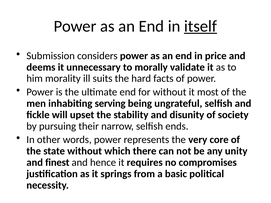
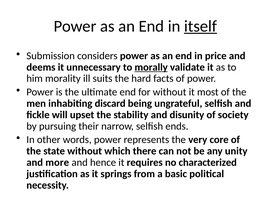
morally underline: none -> present
serving: serving -> discard
finest: finest -> more
compromises: compromises -> characterized
